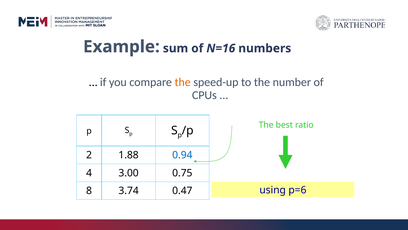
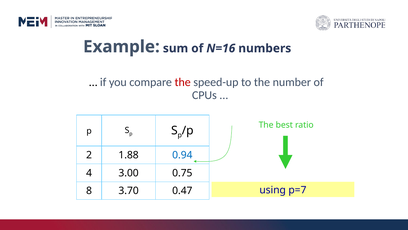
the at (183, 82) colour: orange -> red
3.74: 3.74 -> 3.70
p=6: p=6 -> p=7
